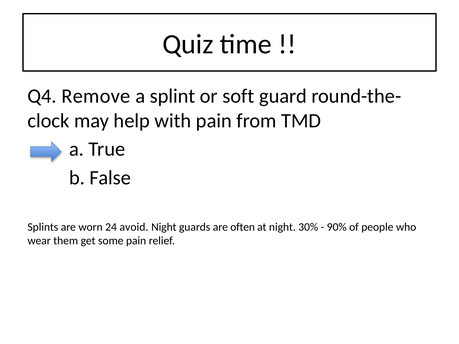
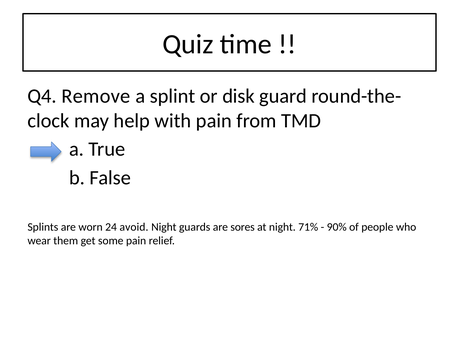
soft: soft -> disk
often: often -> sores
30%: 30% -> 71%
